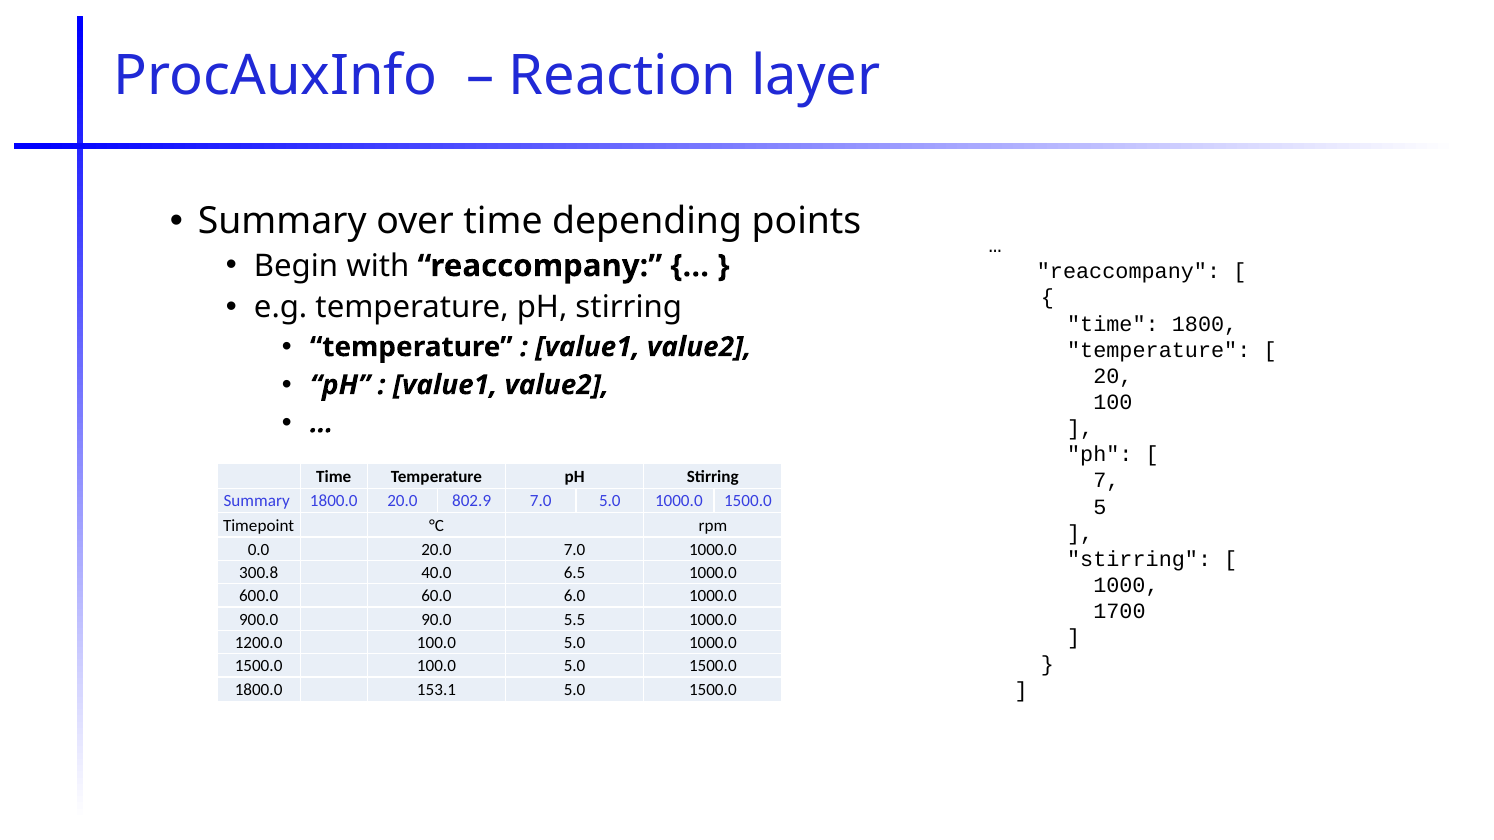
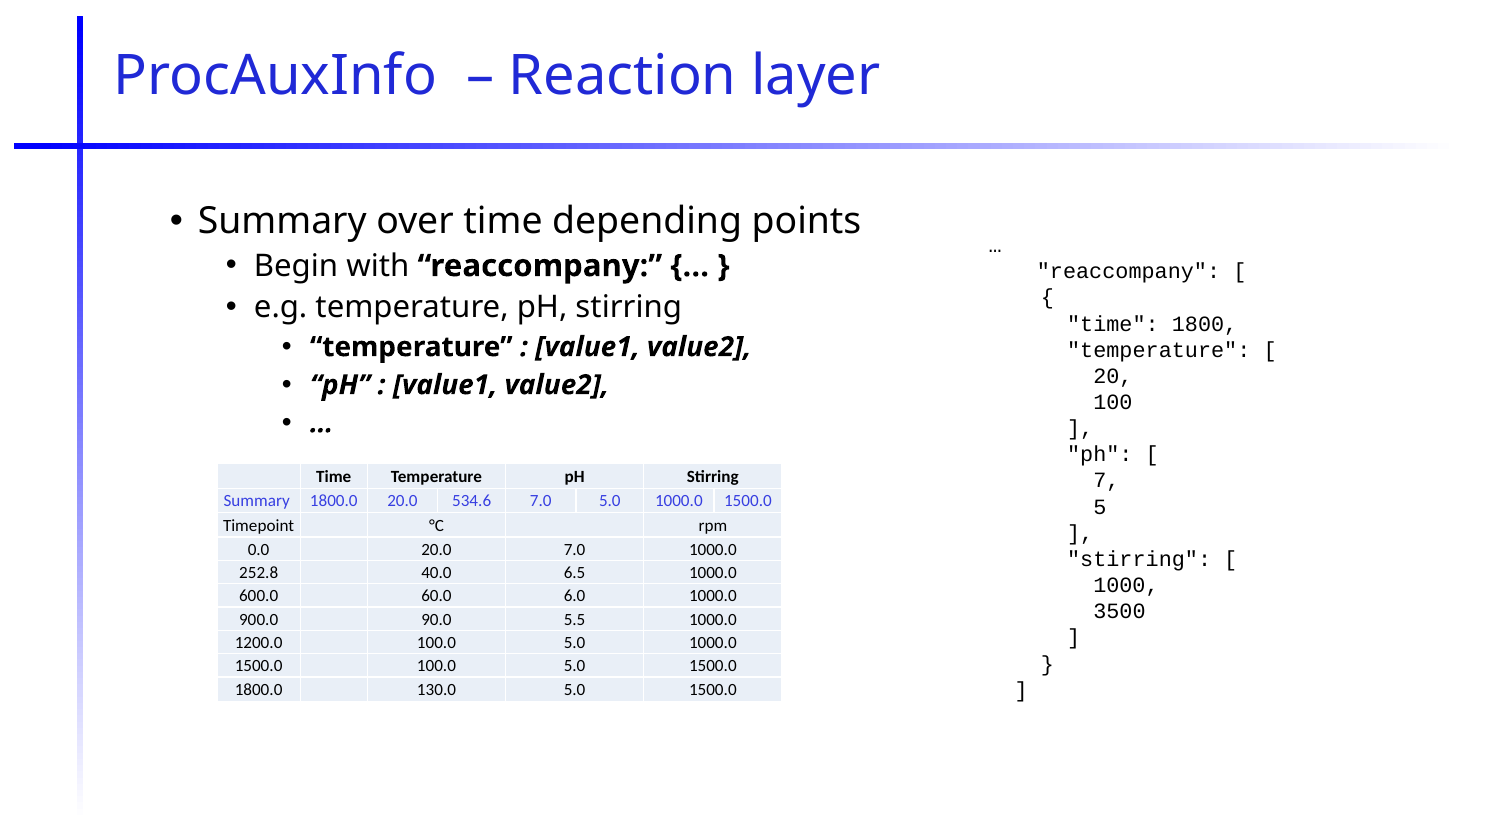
802.9: 802.9 -> 534.6
300.8: 300.8 -> 252.8
1700: 1700 -> 3500
153.1: 153.1 -> 130.0
